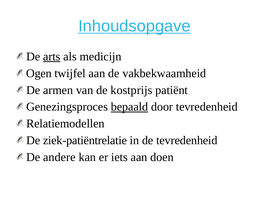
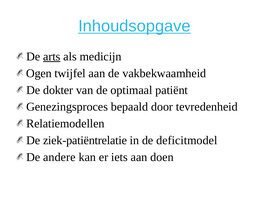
armen: armen -> dokter
kostprijs: kostprijs -> optimaal
bepaald underline: present -> none
de tevredenheid: tevredenheid -> deficitmodel
